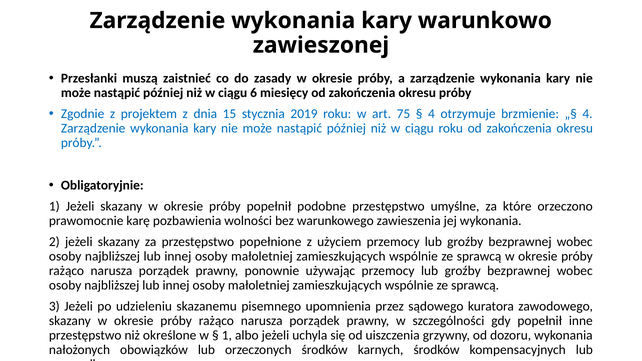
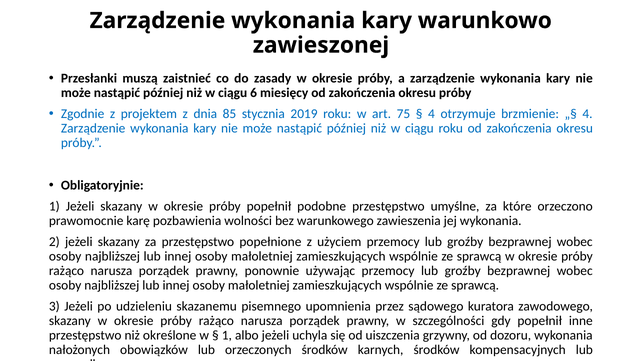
15: 15 -> 85
